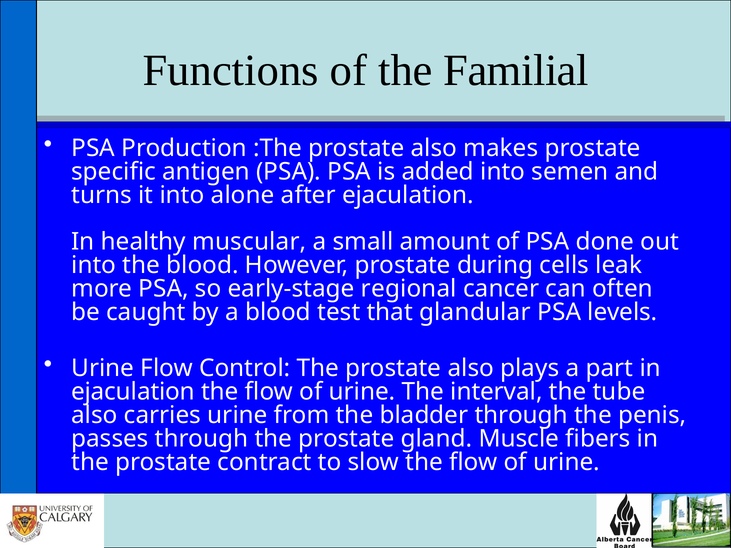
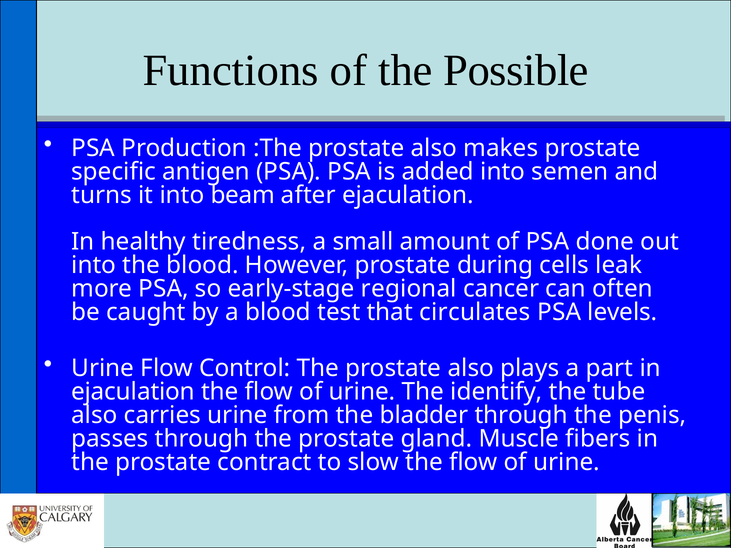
Familial: Familial -> Possible
alone: alone -> beam
muscular: muscular -> tiredness
glandular: glandular -> circulates
interval: interval -> identify
